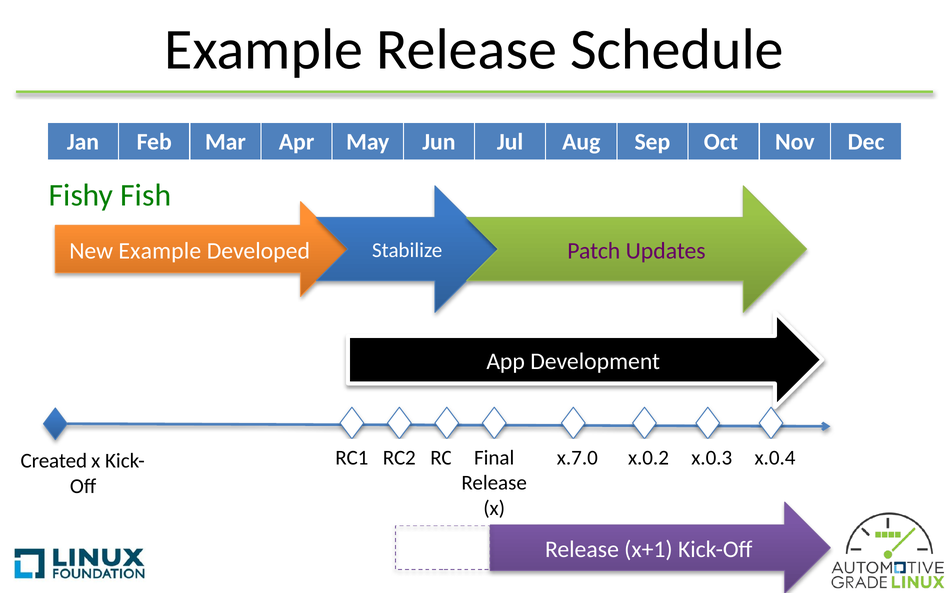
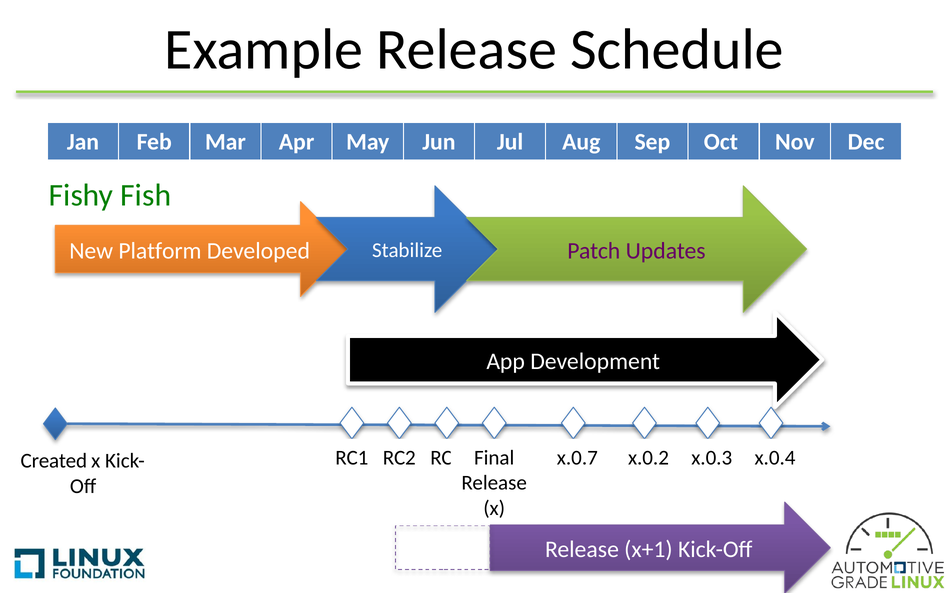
New Example: Example -> Platform
x.7.0: x.7.0 -> x.0.7
